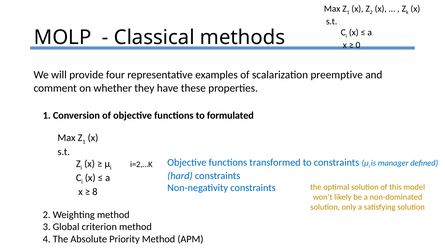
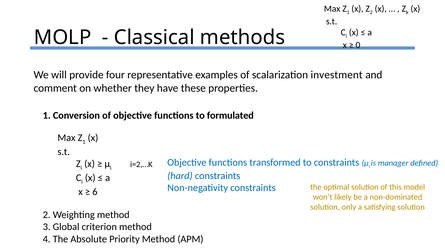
preemptive: preemptive -> investment
8: 8 -> 6
